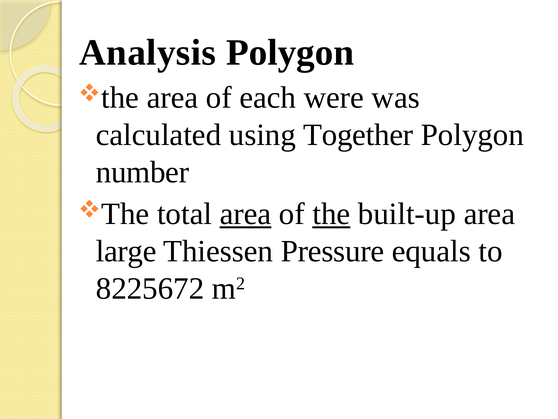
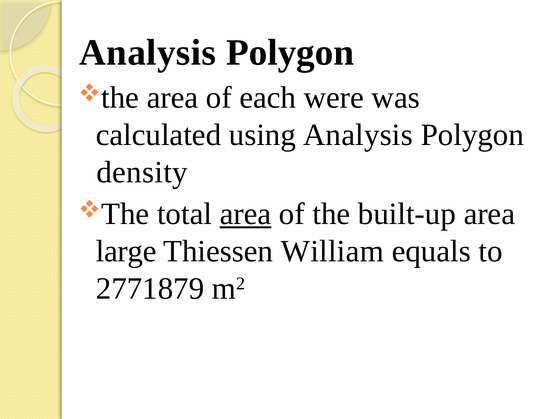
using Together: Together -> Analysis
number: number -> density
the underline: present -> none
Pressure: Pressure -> William
8225672: 8225672 -> 2771879
